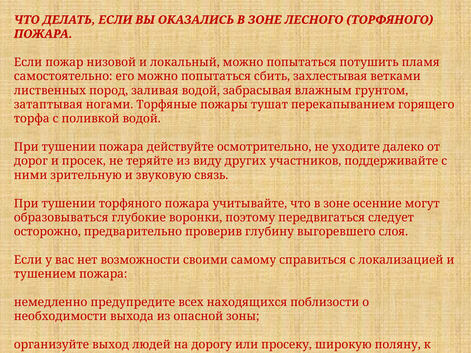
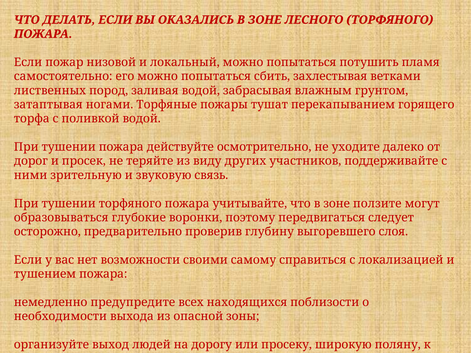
осенние: осенние -> ползите
